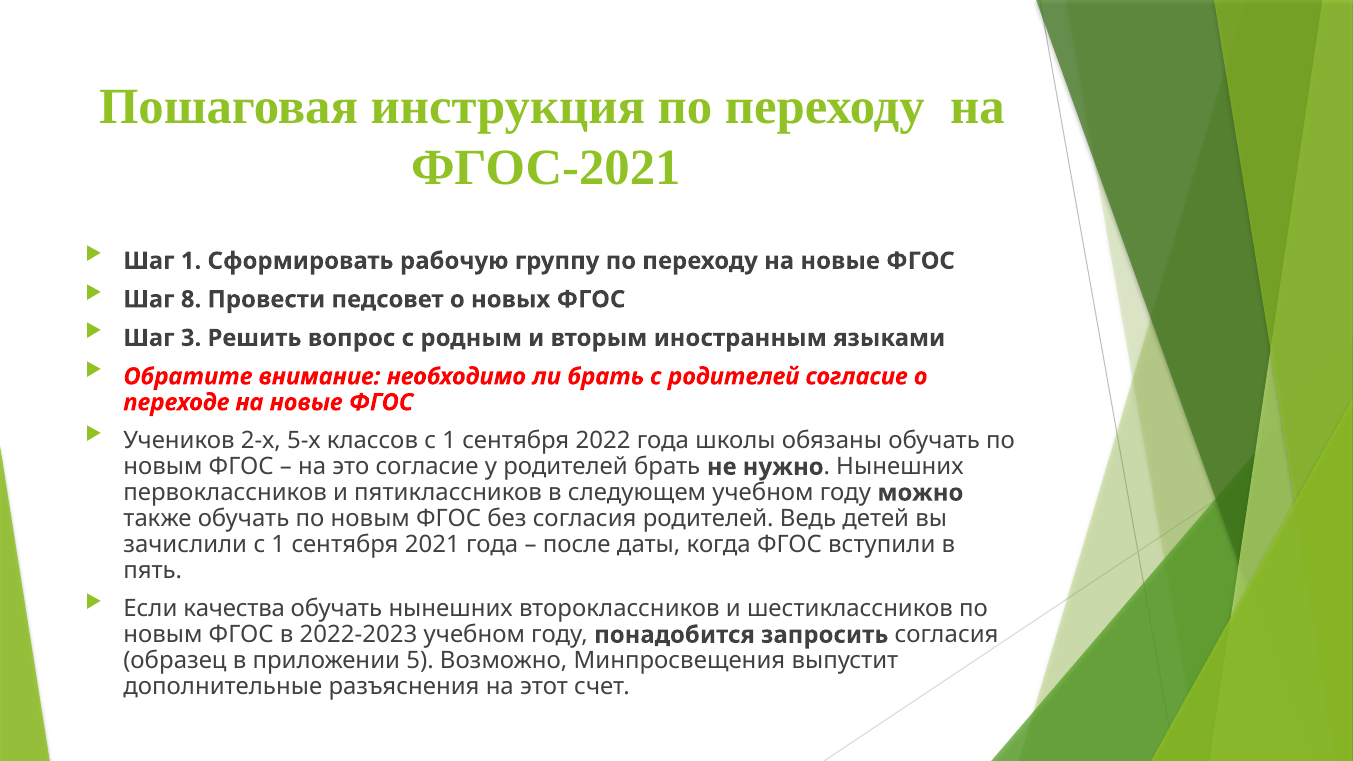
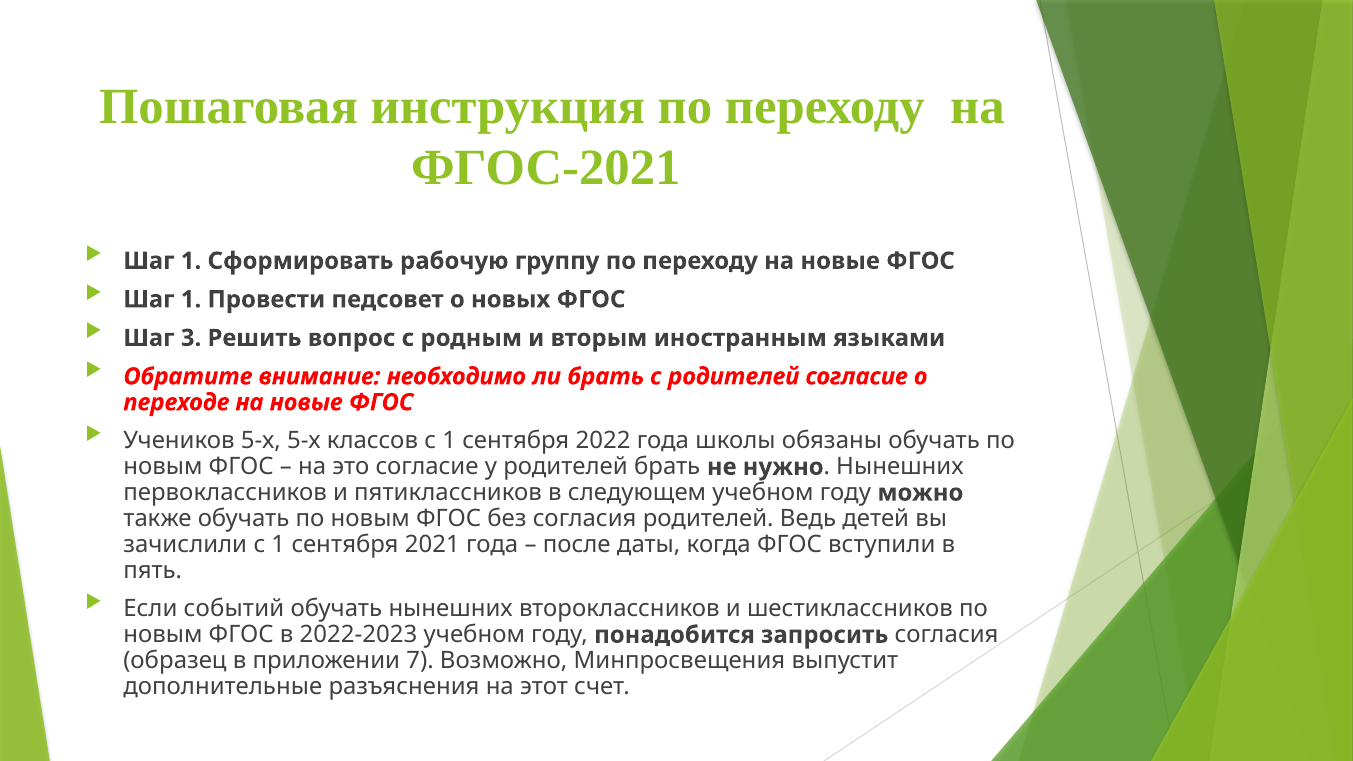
8 at (191, 299): 8 -> 1
Учеников 2-х: 2-х -> 5-х
качества: качества -> событий
5: 5 -> 7
